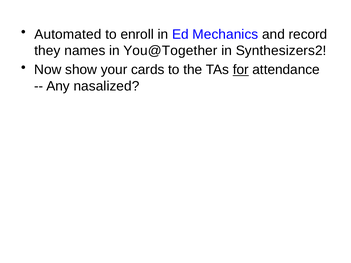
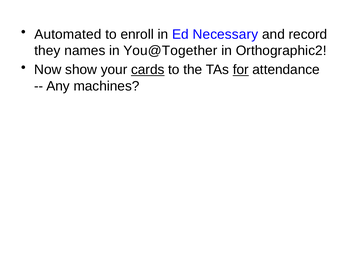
Mechanics: Mechanics -> Necessary
Synthesizers2: Synthesizers2 -> Orthographic2
cards underline: none -> present
nasalized: nasalized -> machines
